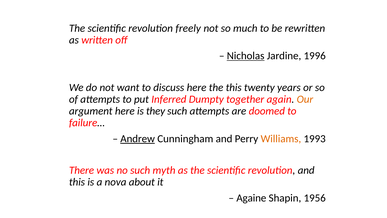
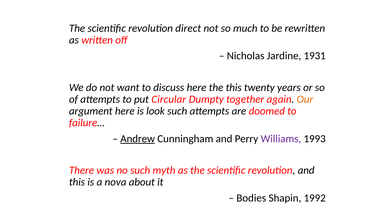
freely: freely -> direct
Nicholas underline: present -> none
1996: 1996 -> 1931
Inferred: Inferred -> Circular
they: they -> look
Williams colour: orange -> purple
Againe: Againe -> Bodies
1956: 1956 -> 1992
